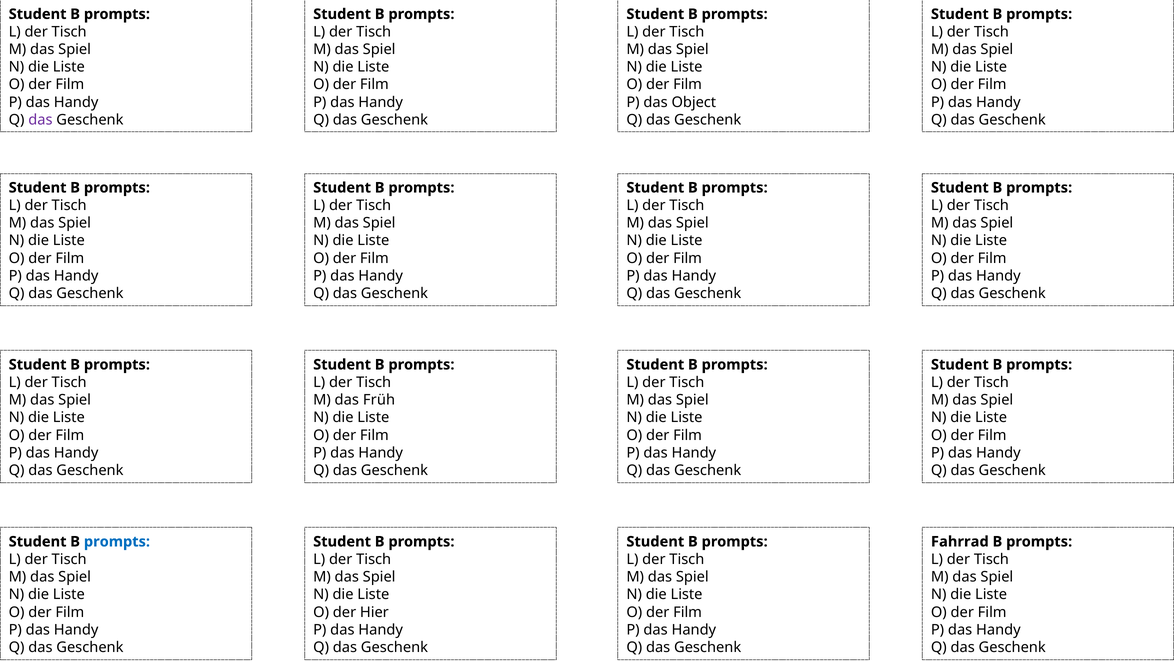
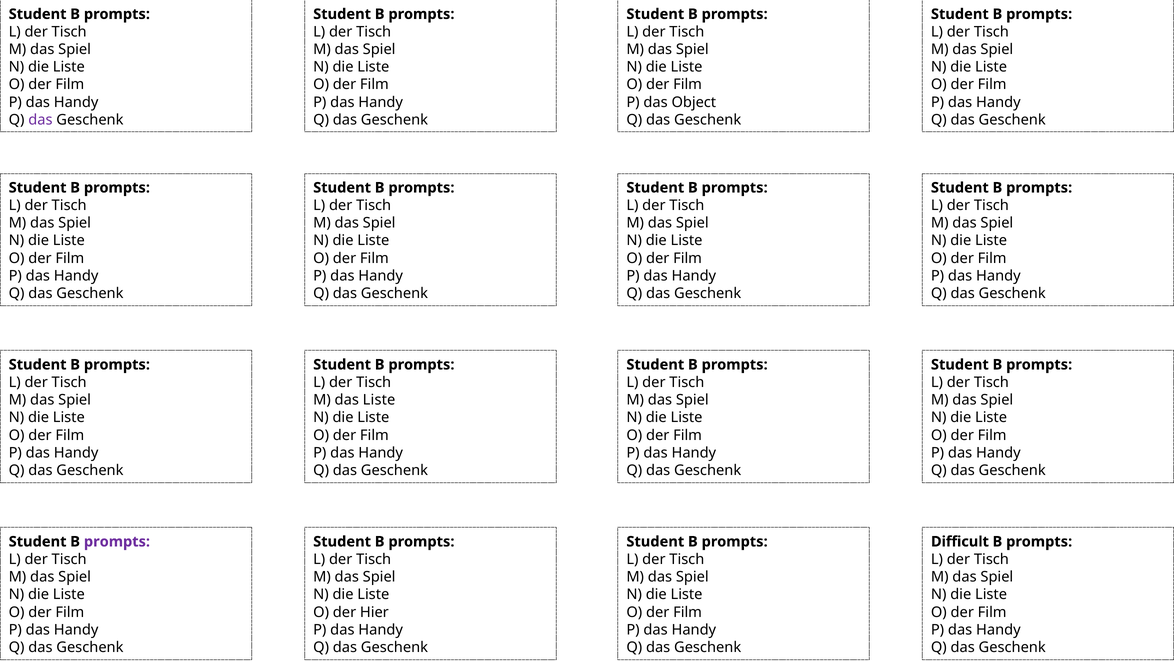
das Früh: Früh -> Liste
prompts at (117, 541) colour: blue -> purple
Fahrrad: Fahrrad -> Difficult
